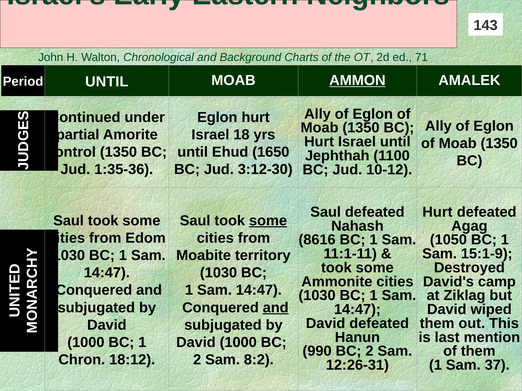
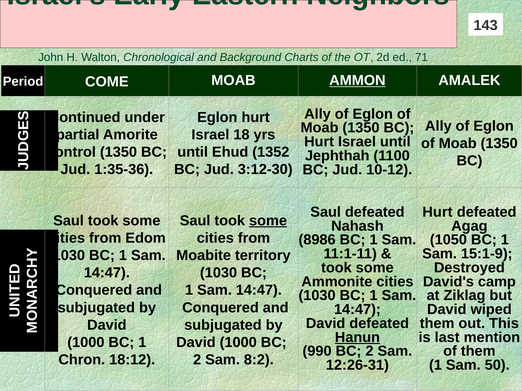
Period UNTIL: UNTIL -> COME
1650: 1650 -> 1352
8616: 8616 -> 8986
and at (276, 308) underline: present -> none
Hanun underline: none -> present
37: 37 -> 50
